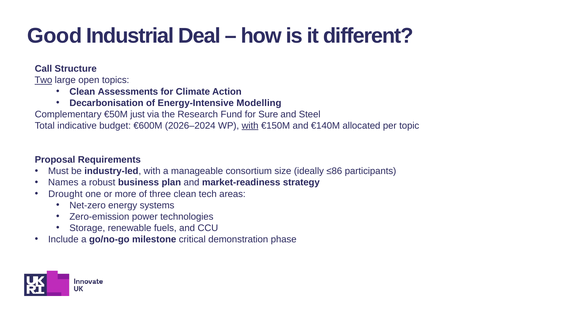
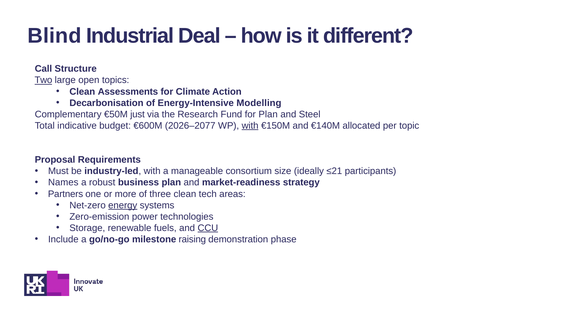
Good: Good -> Blind
for Sure: Sure -> Plan
2026–2024: 2026–2024 -> 2026–2077
≤86: ≤86 -> ≤21
Drought: Drought -> Partners
energy underline: none -> present
CCU underline: none -> present
critical: critical -> raising
